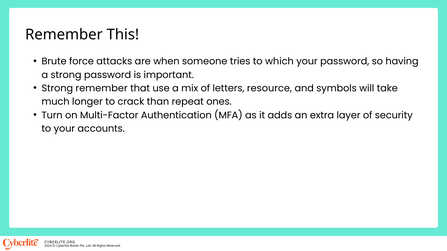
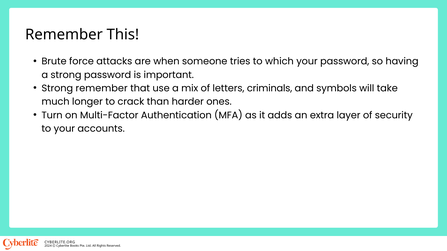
resource: resource -> criminals
repeat: repeat -> harder
